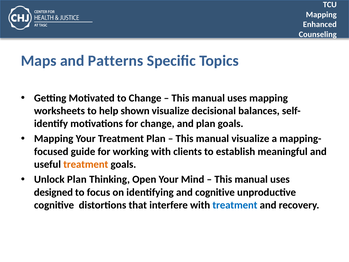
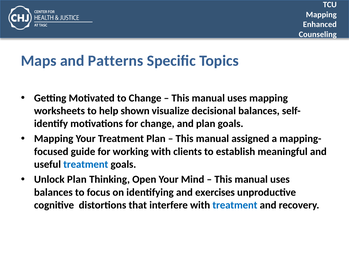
manual visualize: visualize -> assigned
treatment at (86, 164) colour: orange -> blue
designed at (53, 192): designed -> balances
and cognitive: cognitive -> exercises
